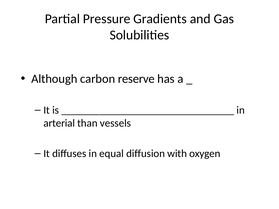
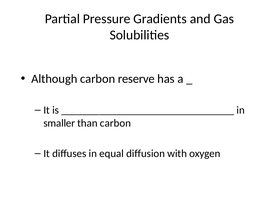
arterial: arterial -> smaller
than vessels: vessels -> carbon
